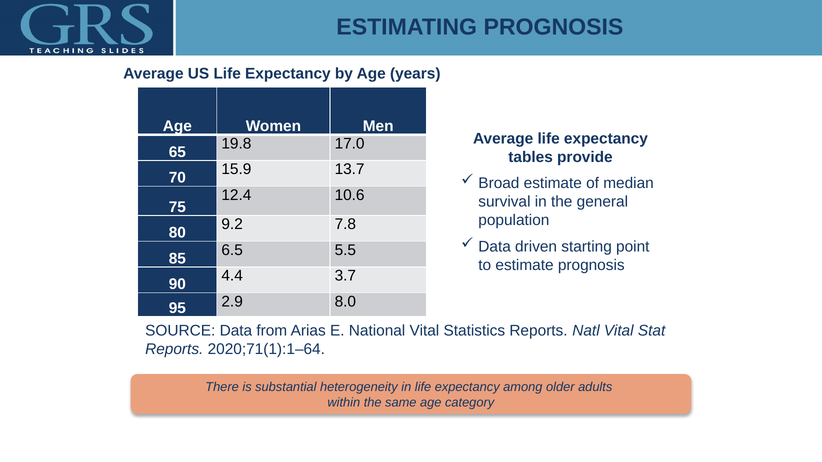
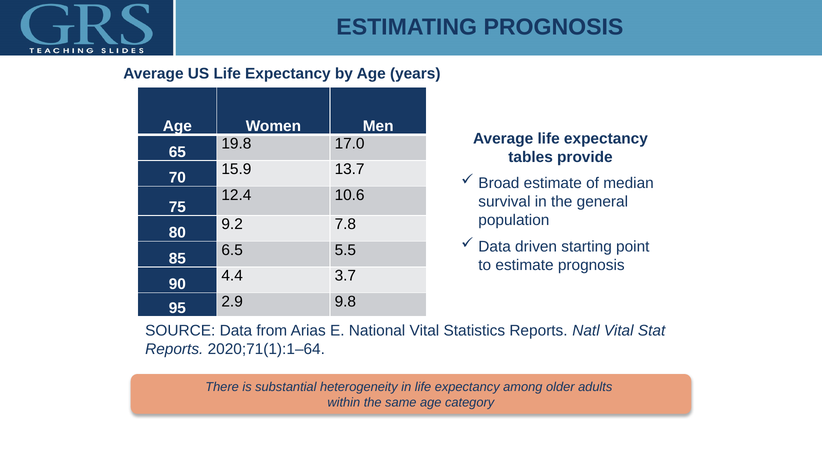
8.0: 8.0 -> 9.8
